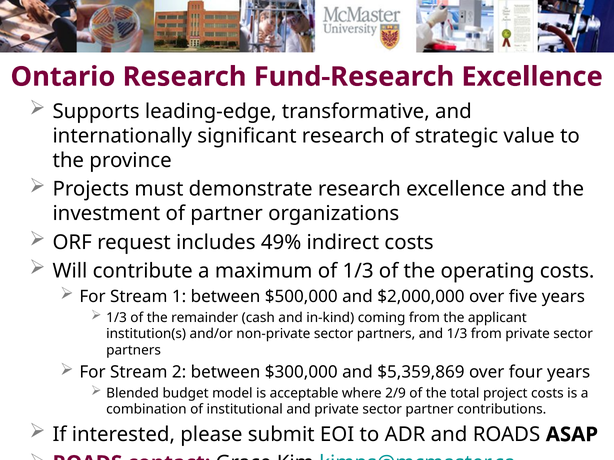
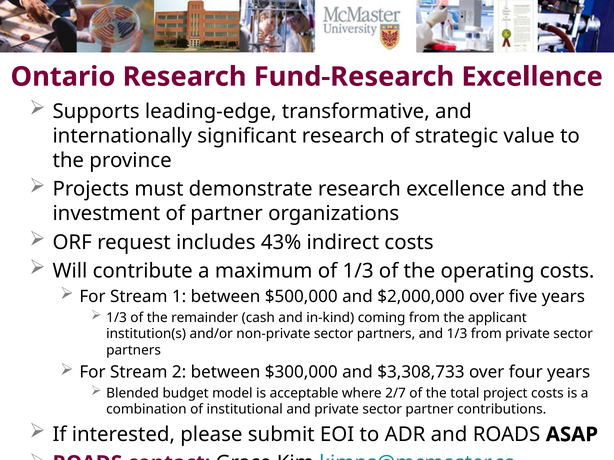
49%: 49% -> 43%
$5,359,869: $5,359,869 -> $3,308,733
2/9: 2/9 -> 2/7
